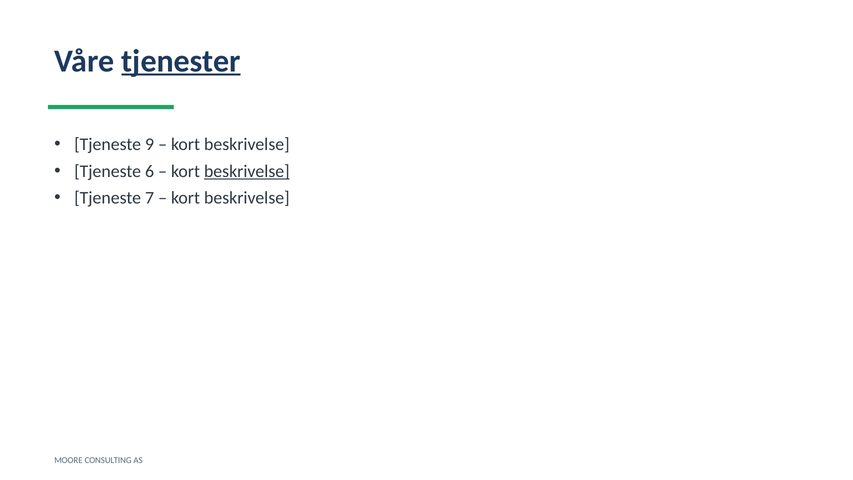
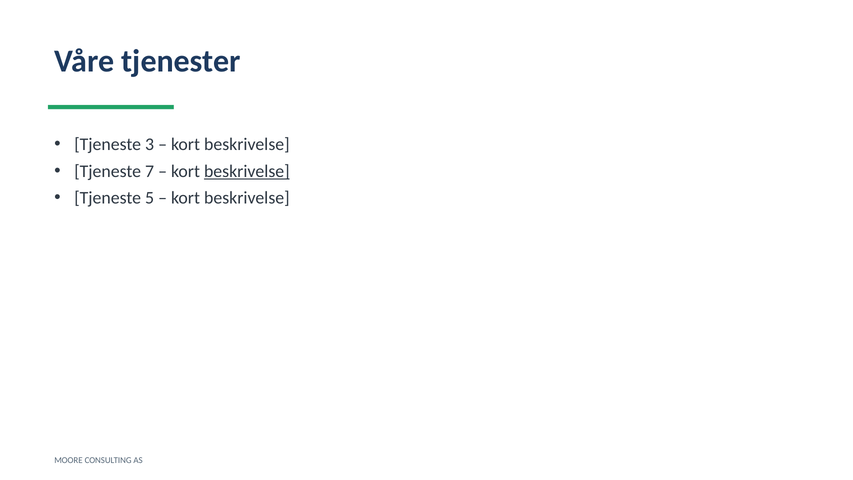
tjenester underline: present -> none
9: 9 -> 3
6: 6 -> 7
7: 7 -> 5
